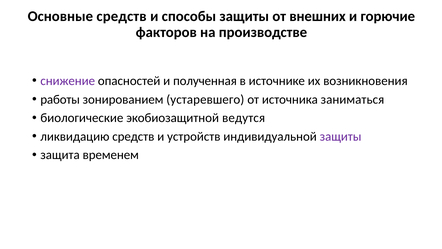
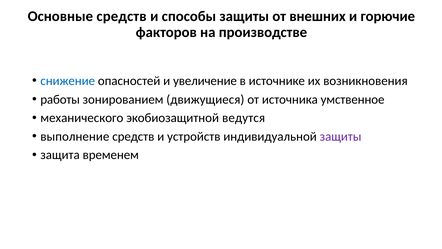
снижение colour: purple -> blue
полученная: полученная -> увеличение
устаревшего: устаревшего -> движущиеся
заниматься: заниматься -> умственное
биологические: биологические -> механического
ликвидацию: ликвидацию -> выполнение
